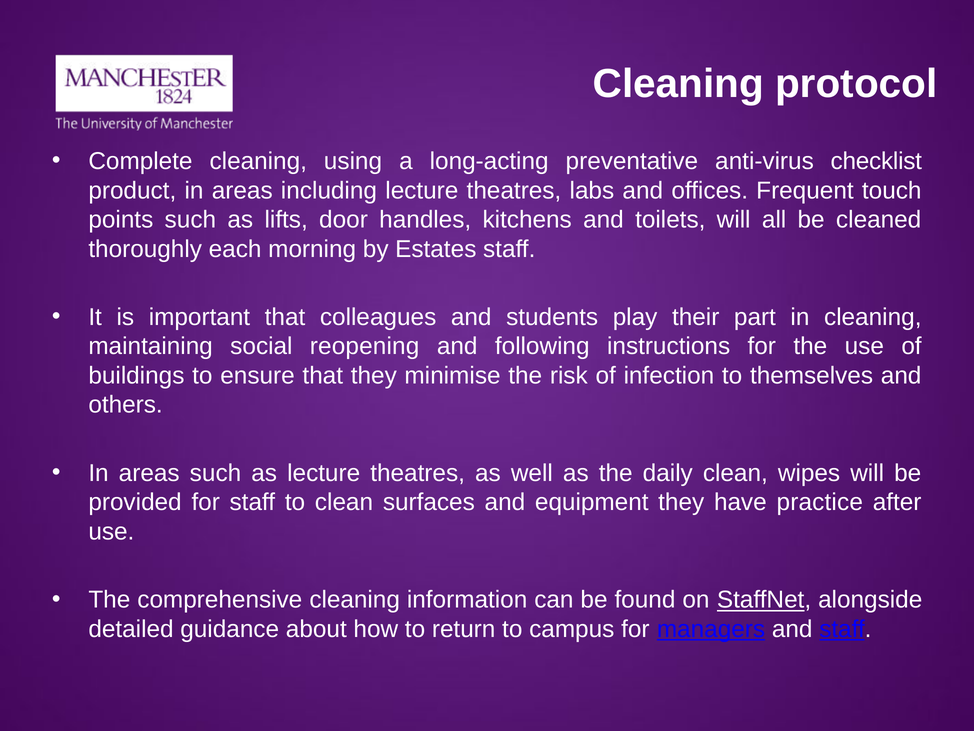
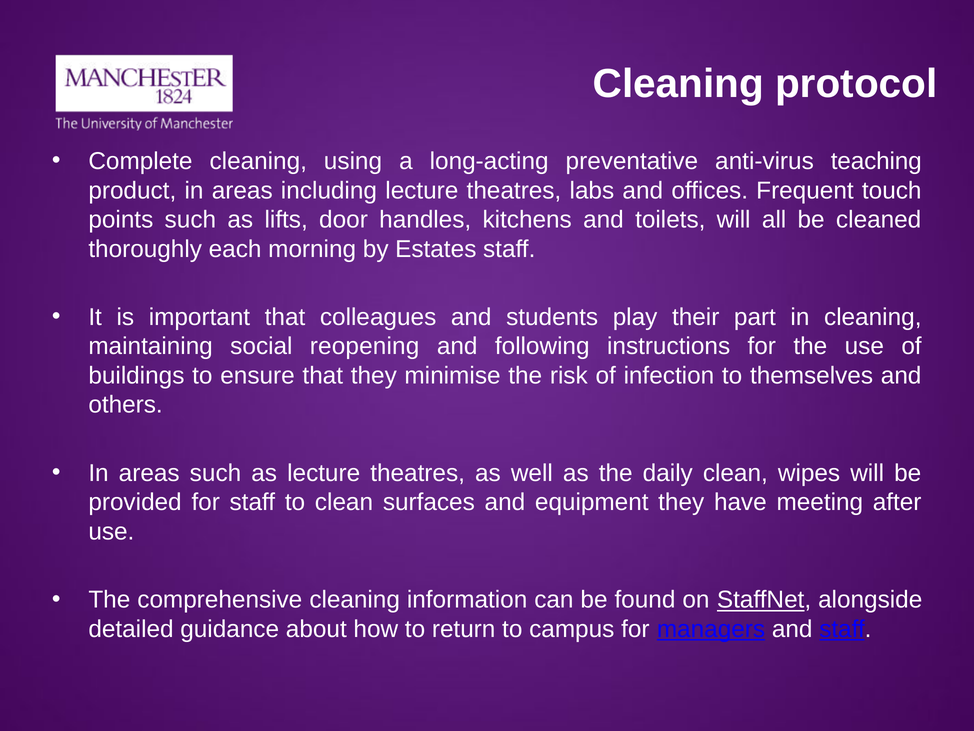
checklist: checklist -> teaching
practice: practice -> meeting
